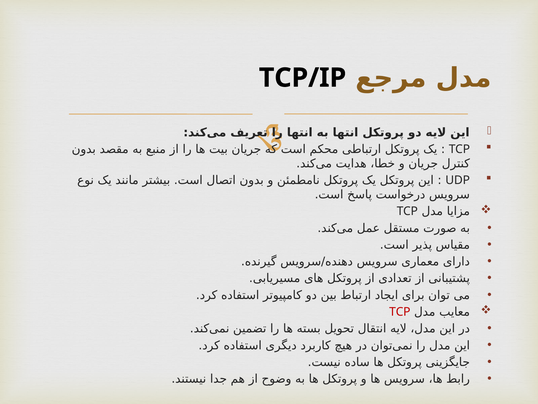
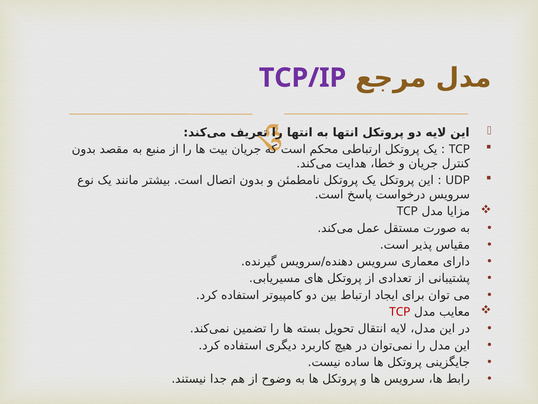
TCP/IP colour: black -> purple
